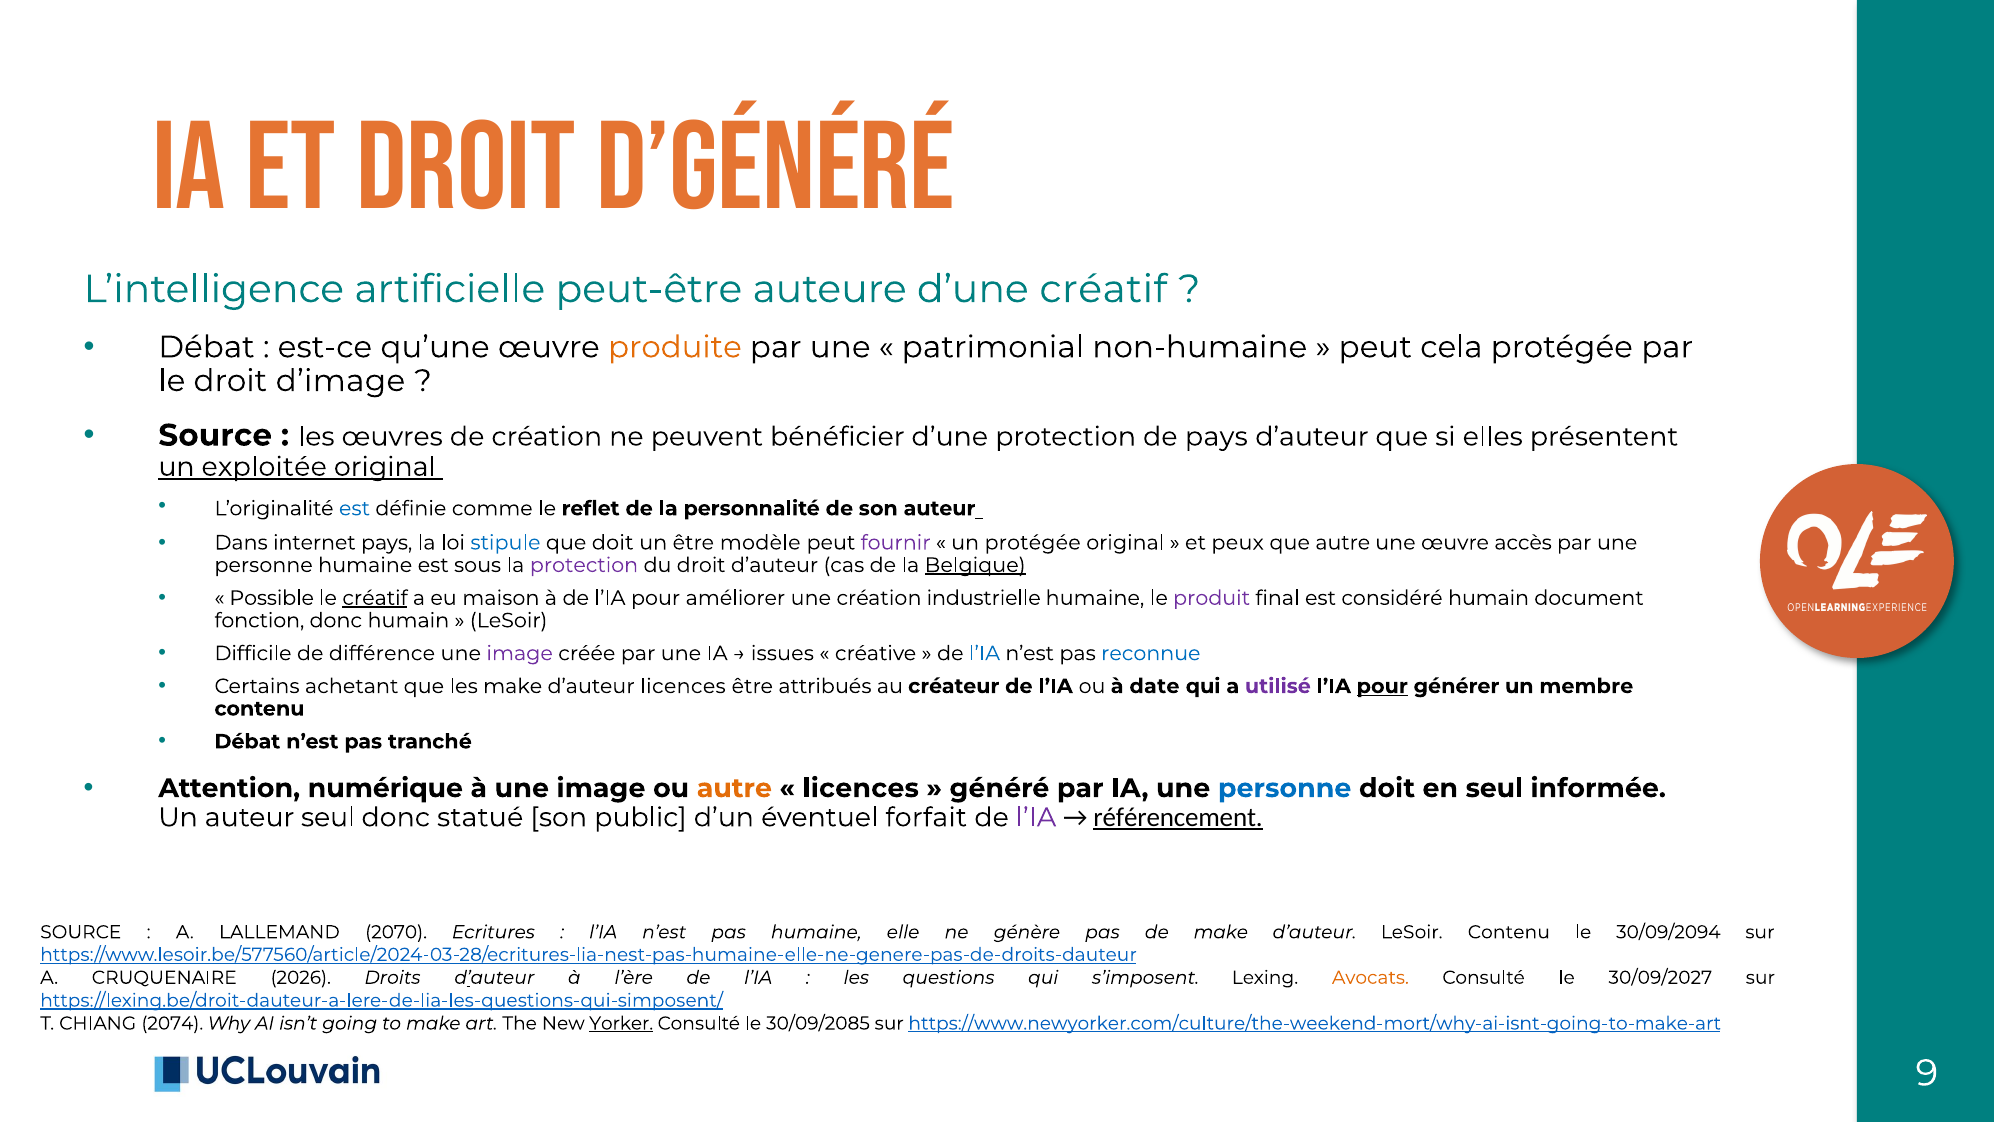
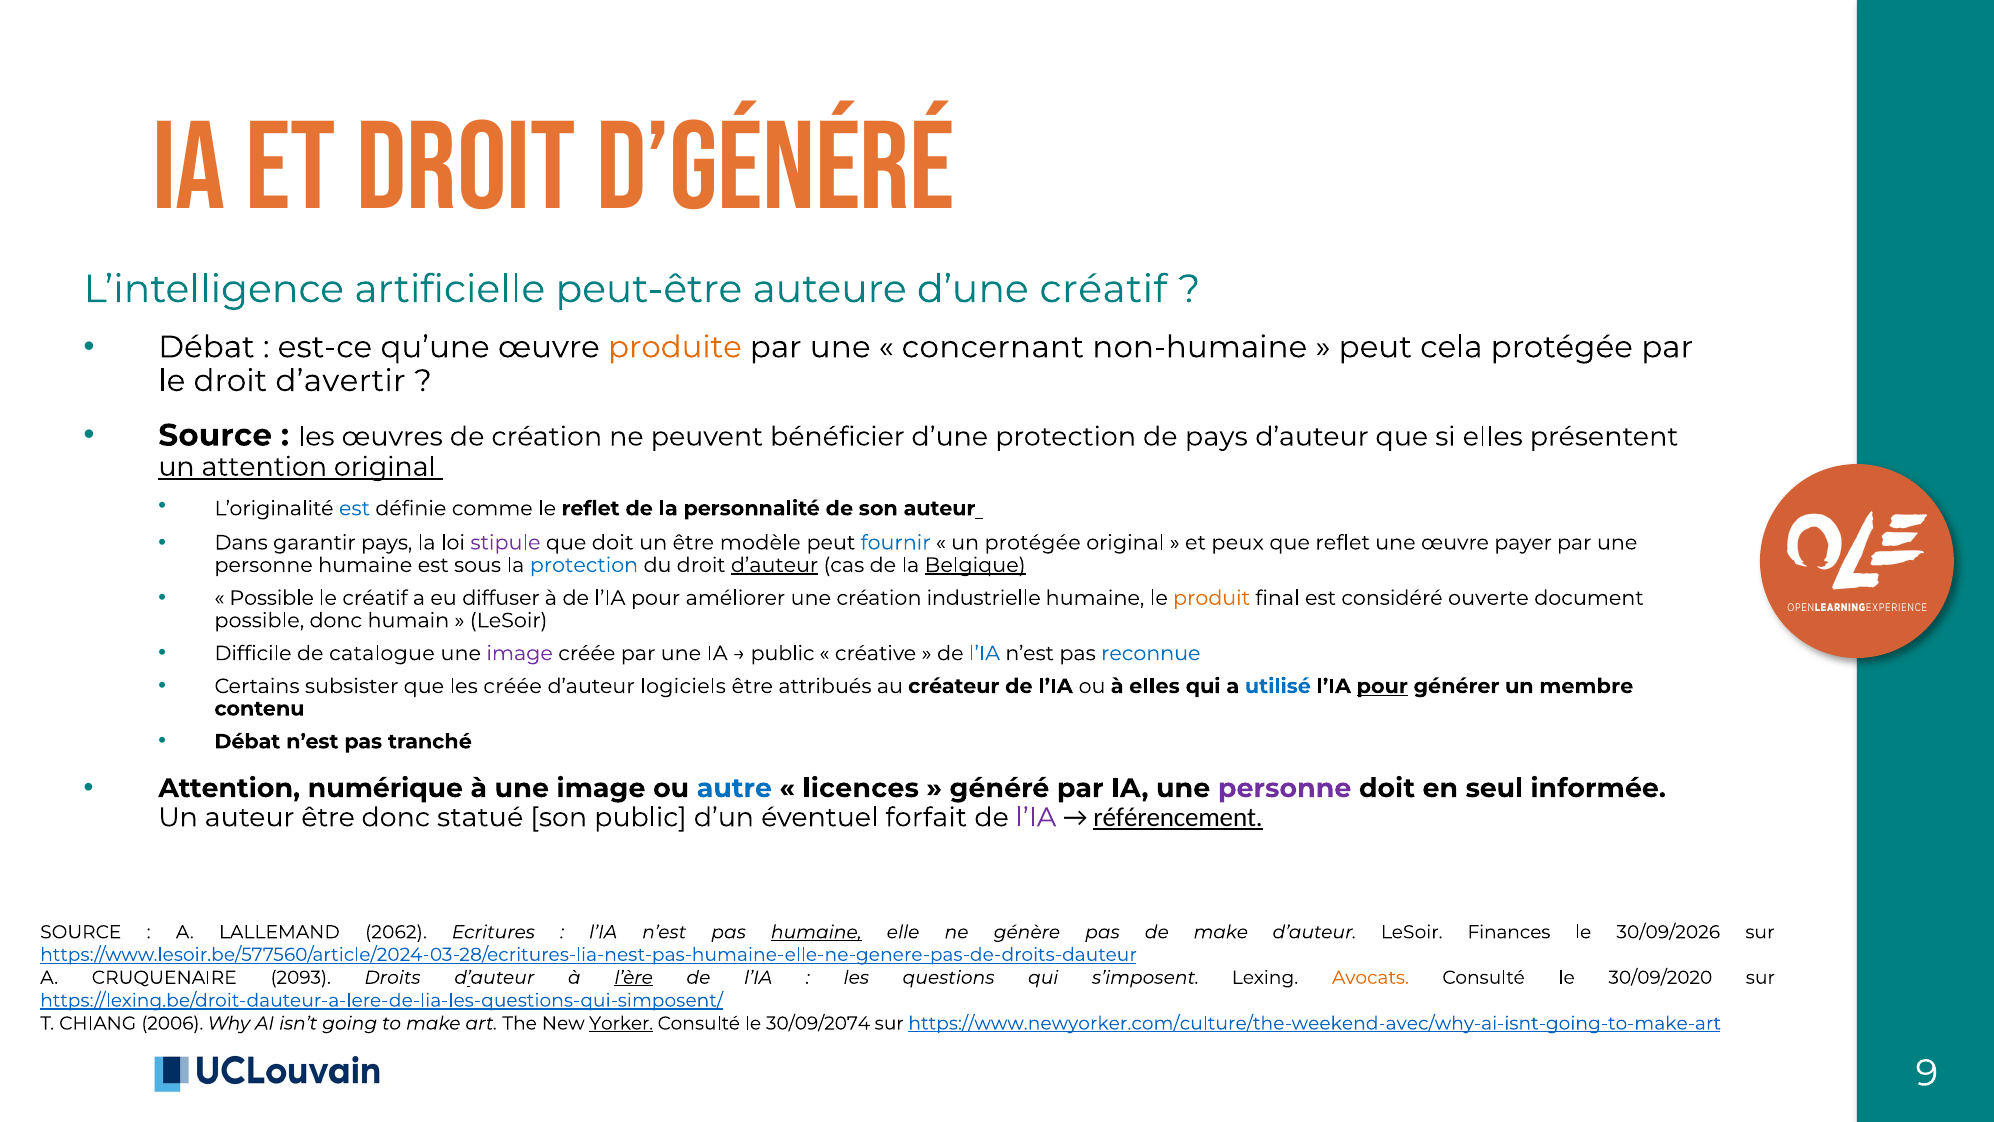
patrimonial: patrimonial -> concernant
d’image: d’image -> d’avertir
un exploitée: exploitée -> attention
internet: internet -> garantir
stipule colour: blue -> purple
fournir colour: purple -> blue
que autre: autre -> reflet
accès: accès -> payer
protection at (584, 565) colour: purple -> blue
d’auteur at (775, 565) underline: none -> present
créatif at (375, 598) underline: present -> none
maison: maison -> diffuser
produit colour: purple -> orange
considéré humain: humain -> ouverte
fonction at (259, 620): fonction -> possible
différence: différence -> catalogue
issues at (782, 653): issues -> public
achetant: achetant -> subsister
les make: make -> créée
d’auteur licences: licences -> logiciels
à date: date -> elles
utilisé colour: purple -> blue
autre at (734, 788) colour: orange -> blue
personne at (1285, 788) colour: blue -> purple
auteur seul: seul -> être
2070: 2070 -> 2062
humaine at (816, 932) underline: none -> present
LeSoir Contenu: Contenu -> Finances
30/09/2094: 30/09/2094 -> 30/09/2026
2026: 2026 -> 2093
l’ère underline: none -> present
30/09/2027: 30/09/2027 -> 30/09/2020
2074: 2074 -> 2006
30/09/2085: 30/09/2085 -> 30/09/2074
https://www.newyorker.com/culture/the-weekend-mort/why-ai-isnt-going-to-make-art: https://www.newyorker.com/culture/the-weekend-mort/why-ai-isnt-going-to-make-art -> https://www.newyorker.com/culture/the-weekend-avec/why-ai-isnt-going-to-make-art
